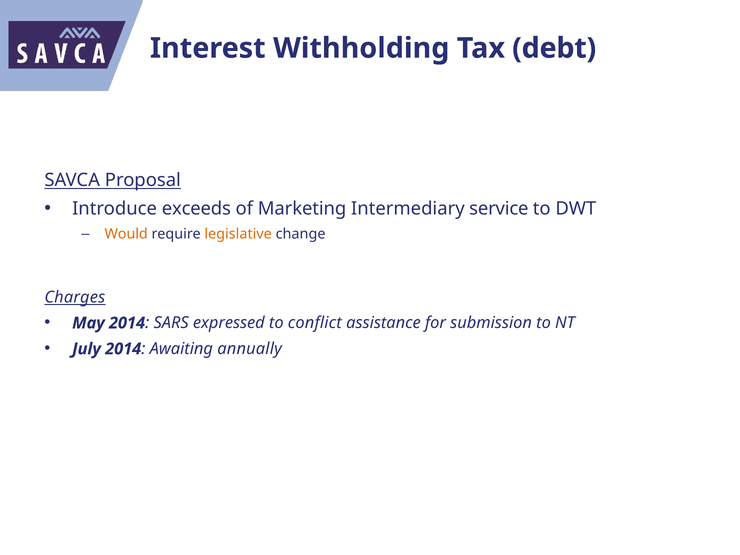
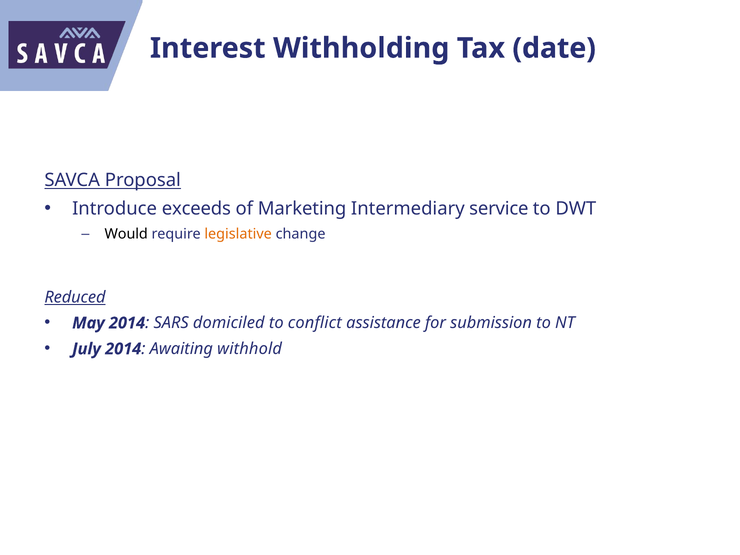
debt: debt -> date
Would colour: orange -> black
Charges: Charges -> Reduced
expressed: expressed -> domiciled
annually: annually -> withhold
